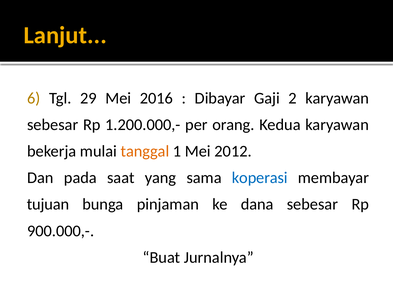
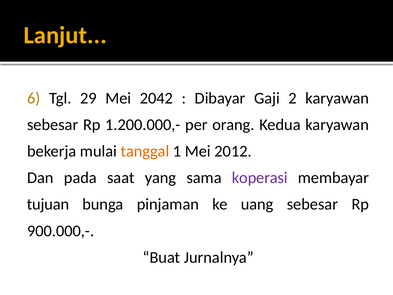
2016: 2016 -> 2042
koperasi colour: blue -> purple
dana: dana -> uang
